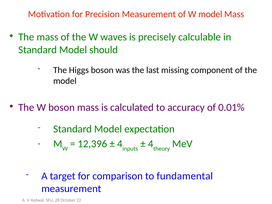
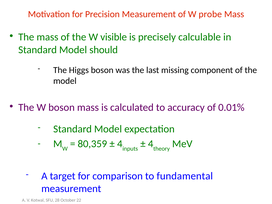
W model: model -> probe
waves: waves -> visible
12,396: 12,396 -> 80,359
